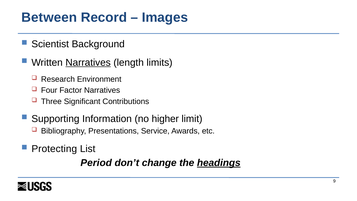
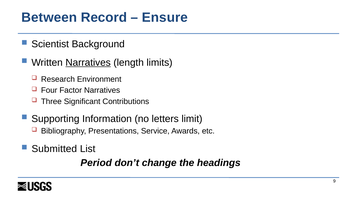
Images: Images -> Ensure
higher: higher -> letters
Protecting: Protecting -> Submitted
headings underline: present -> none
